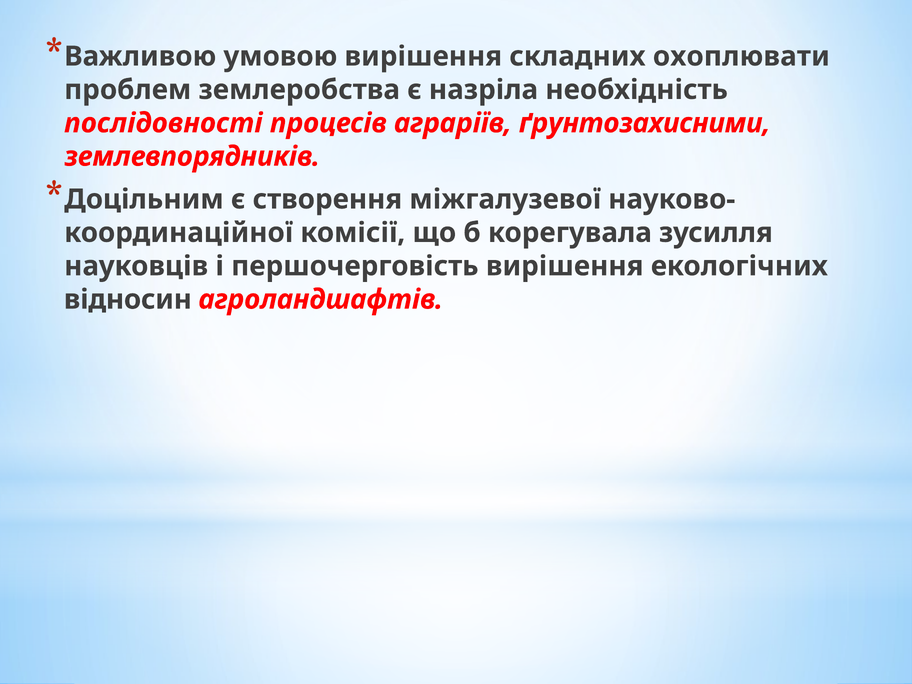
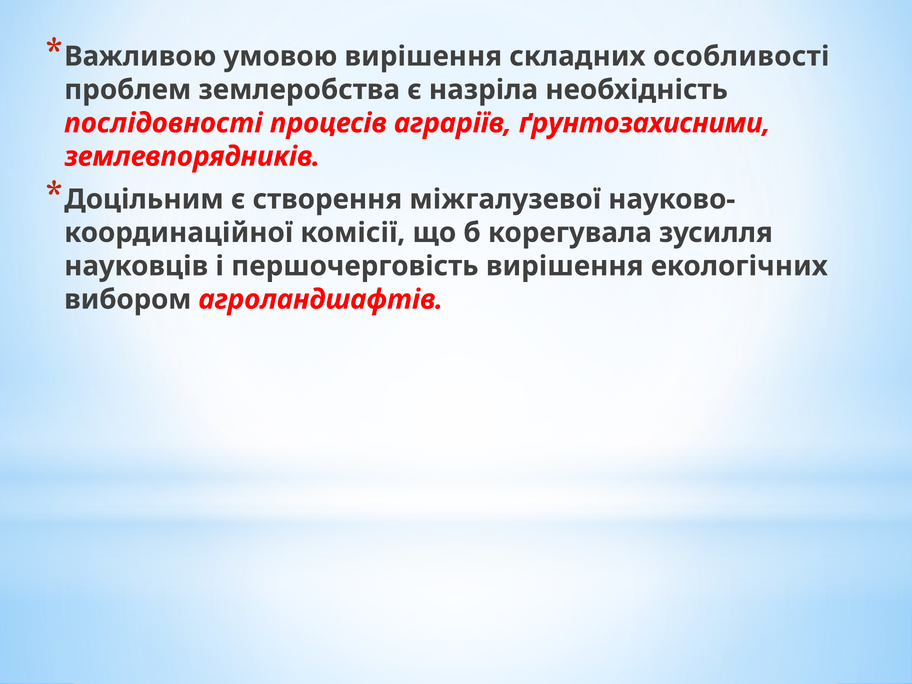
охоплювати: охоплювати -> особливості
відносин: відносин -> вибором
